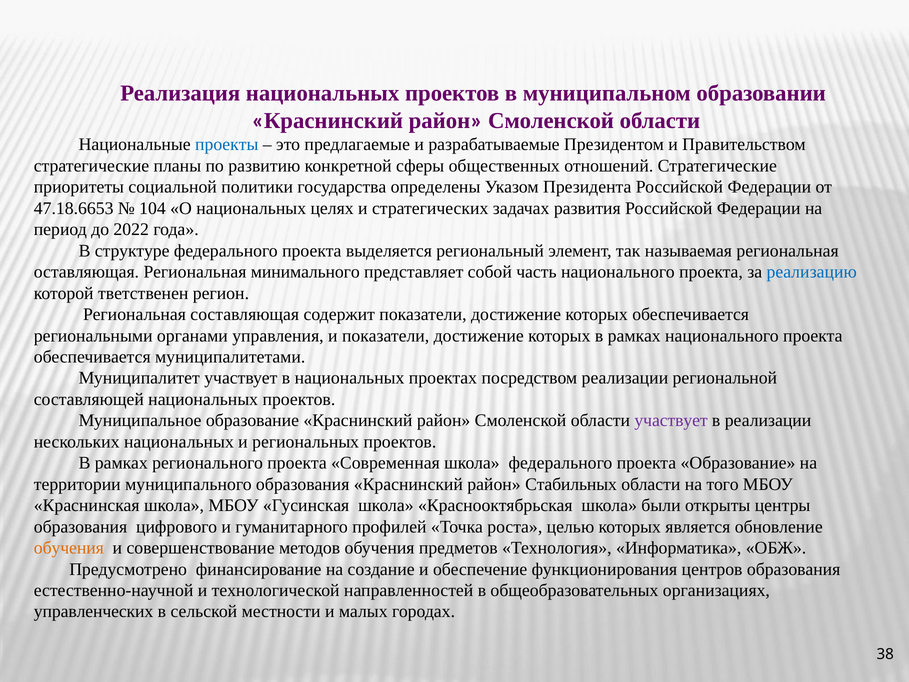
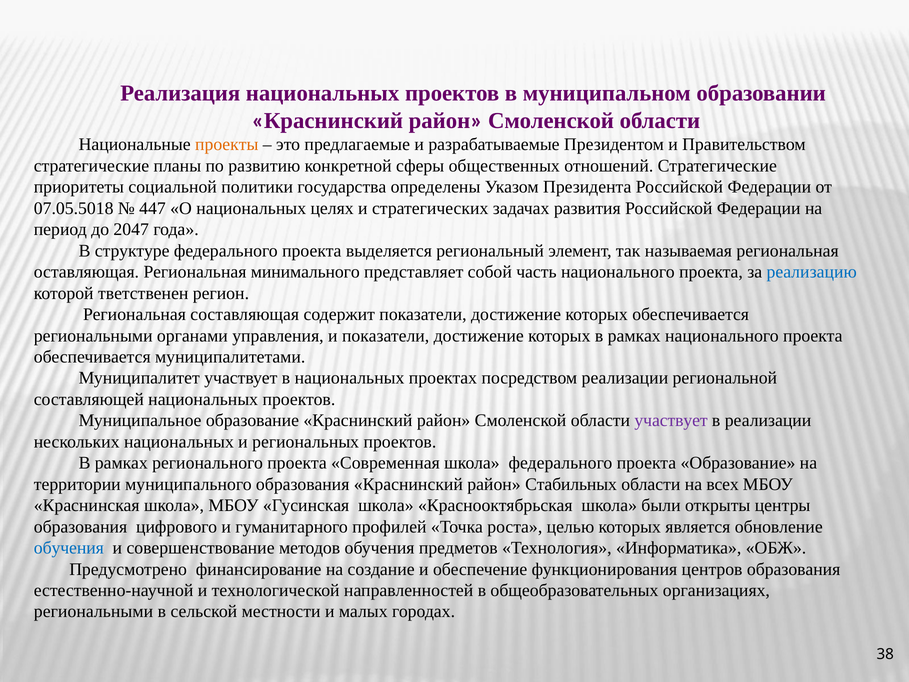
проекты colour: blue -> orange
47.18.6653: 47.18.6653 -> 07.05.5018
104: 104 -> 447
2022: 2022 -> 2047
того: того -> всех
обучения at (69, 548) colour: orange -> blue
управленческих at (94, 611): управленческих -> региональными
